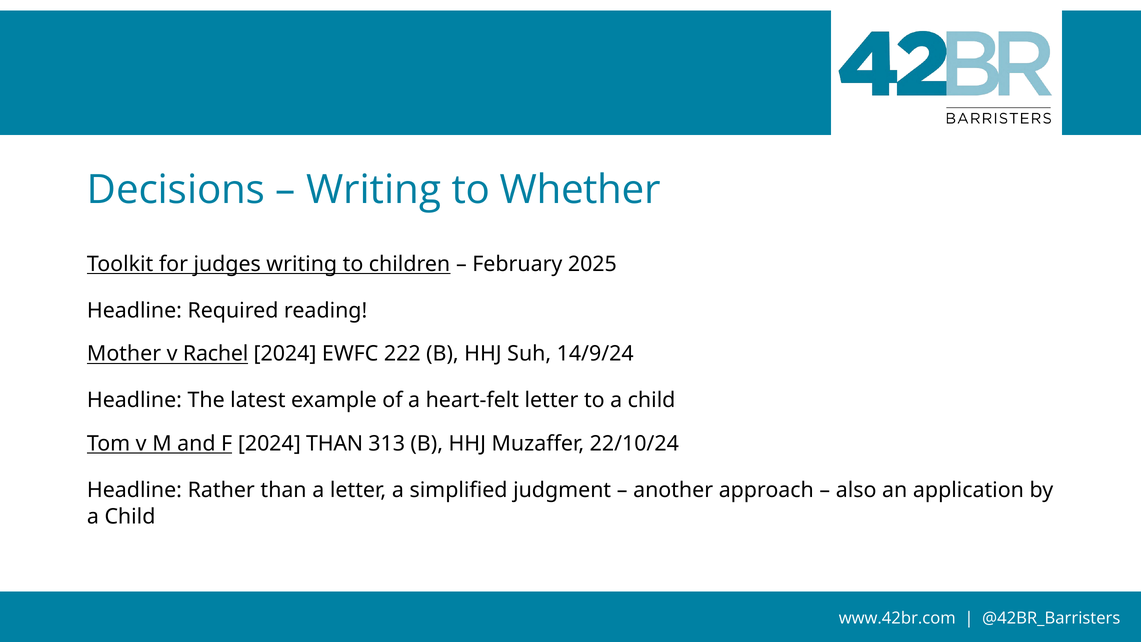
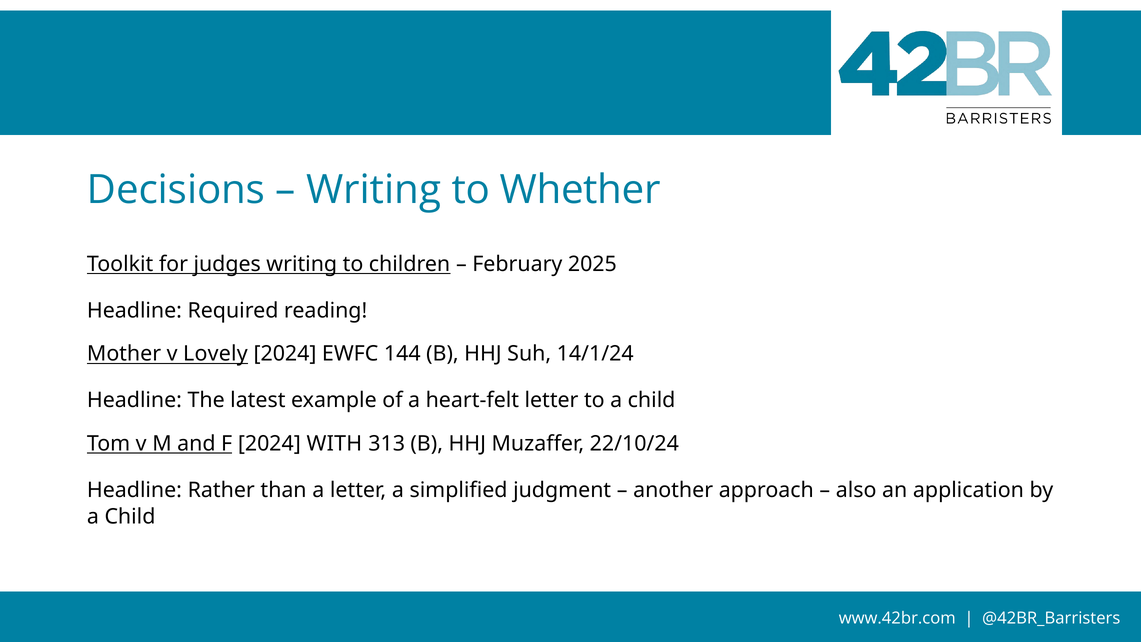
Rachel: Rachel -> Lovely
222: 222 -> 144
14/9/24: 14/9/24 -> 14/1/24
2024 THAN: THAN -> WITH
